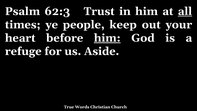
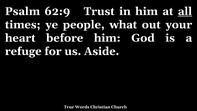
62:3: 62:3 -> 62:9
keep: keep -> what
him at (107, 38) underline: present -> none
